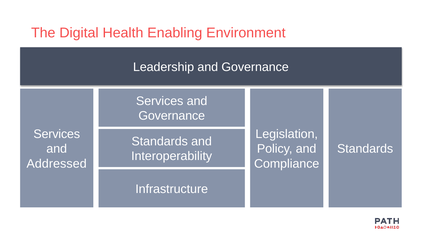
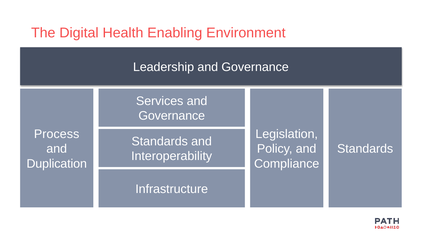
Services at (57, 134): Services -> Process
Addressed: Addressed -> Duplication
